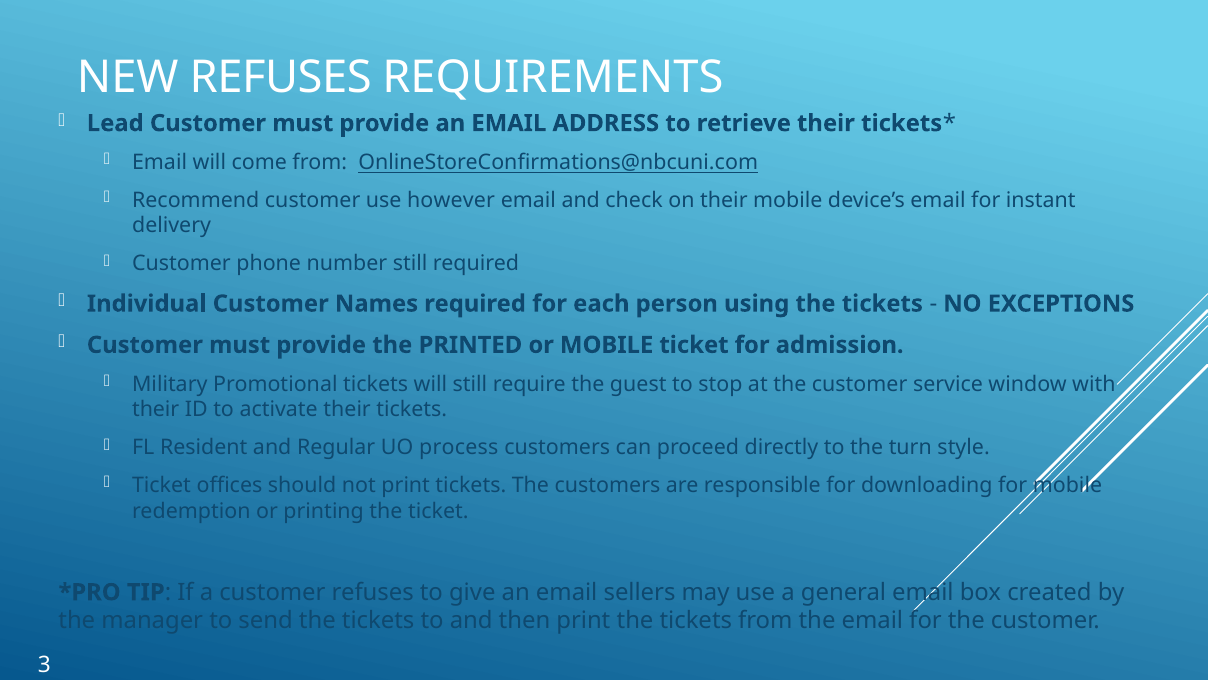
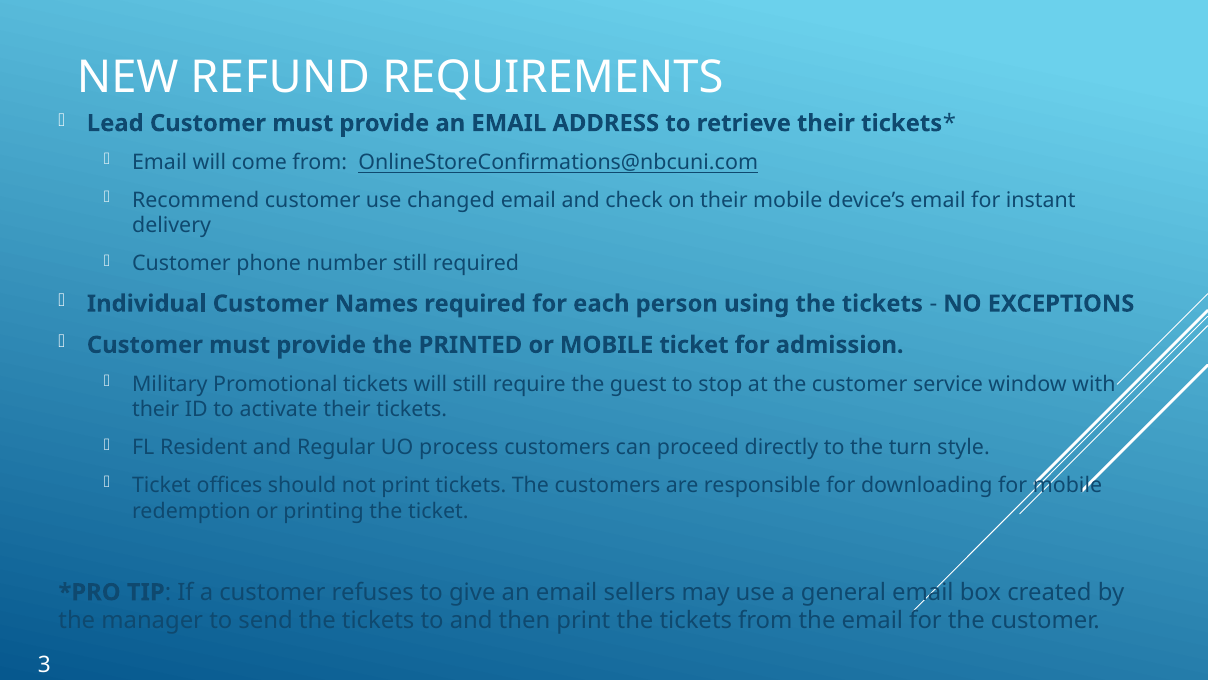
NEW REFUSES: REFUSES -> REFUND
however: however -> changed
